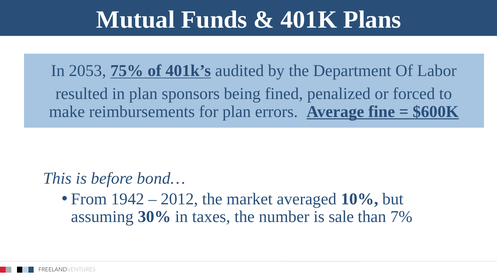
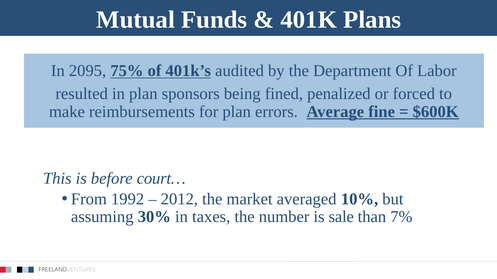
2053: 2053 -> 2095
bond…: bond… -> court…
1942: 1942 -> 1992
